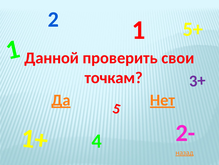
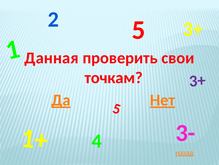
2 1: 1 -> 5
5+ at (193, 29): 5+ -> 3+
Данной: Данной -> Данная
2-: 2- -> 3-
